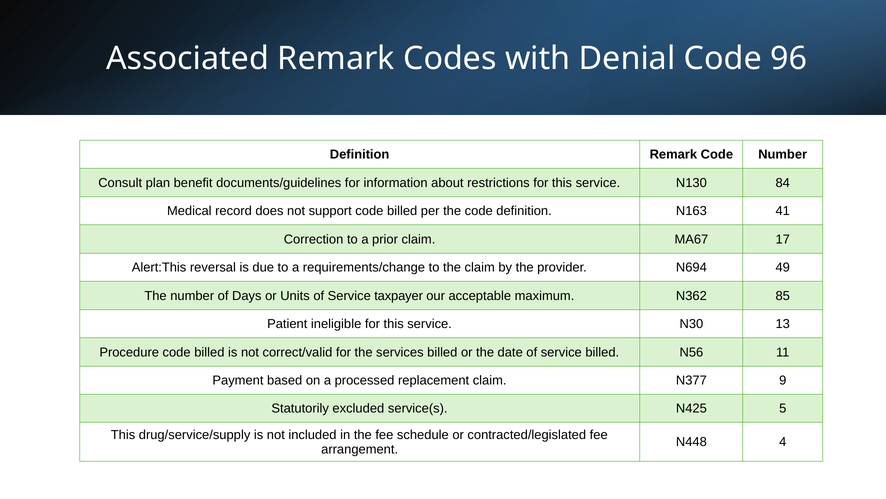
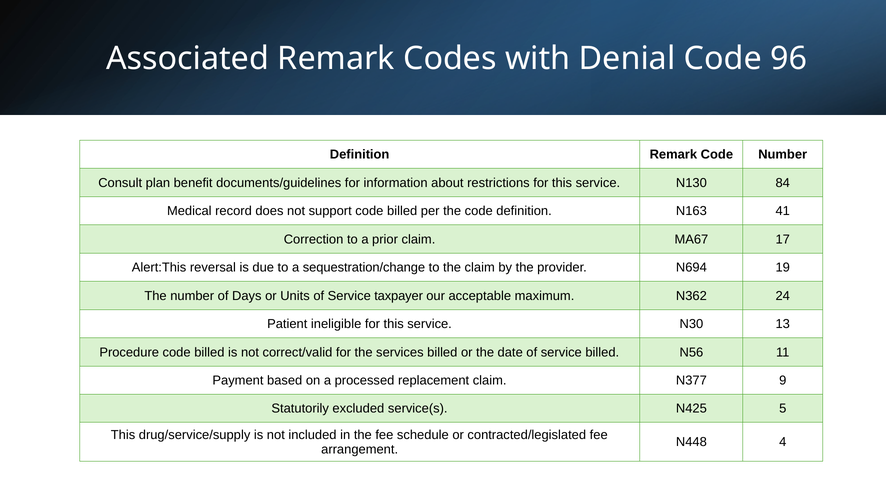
requirements/change: requirements/change -> sequestration/change
49: 49 -> 19
85: 85 -> 24
